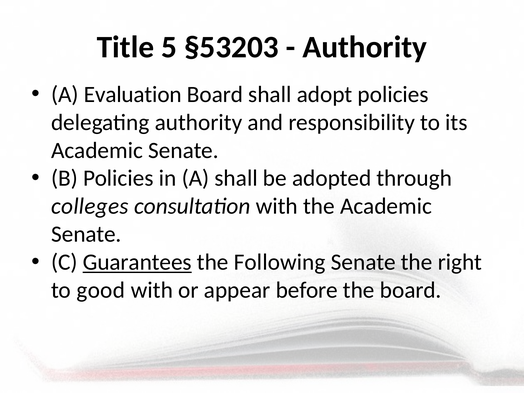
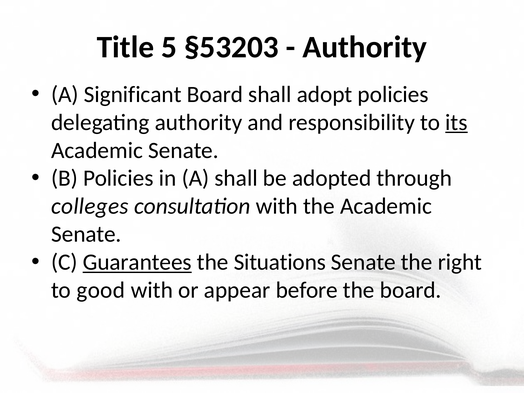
Evaluation: Evaluation -> Significant
its underline: none -> present
Following: Following -> Situations
